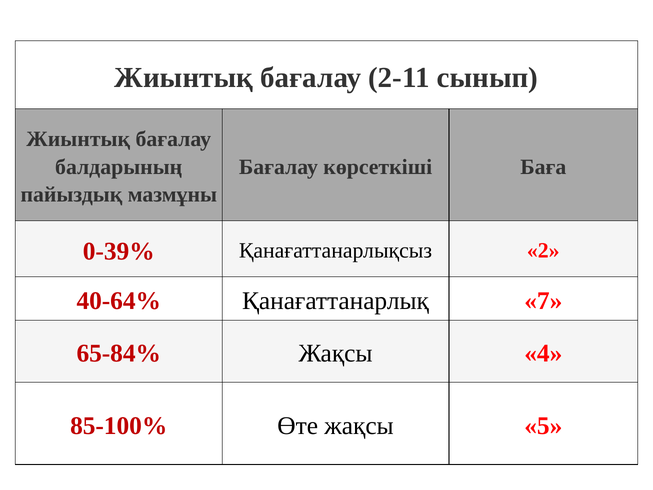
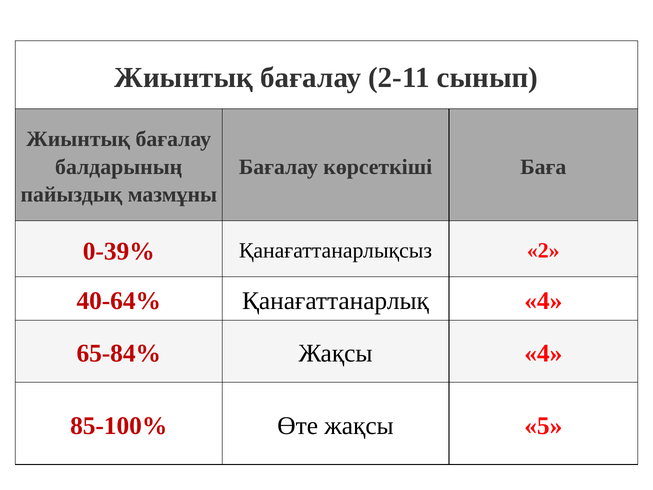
Қанағаттанарлық 7: 7 -> 4
